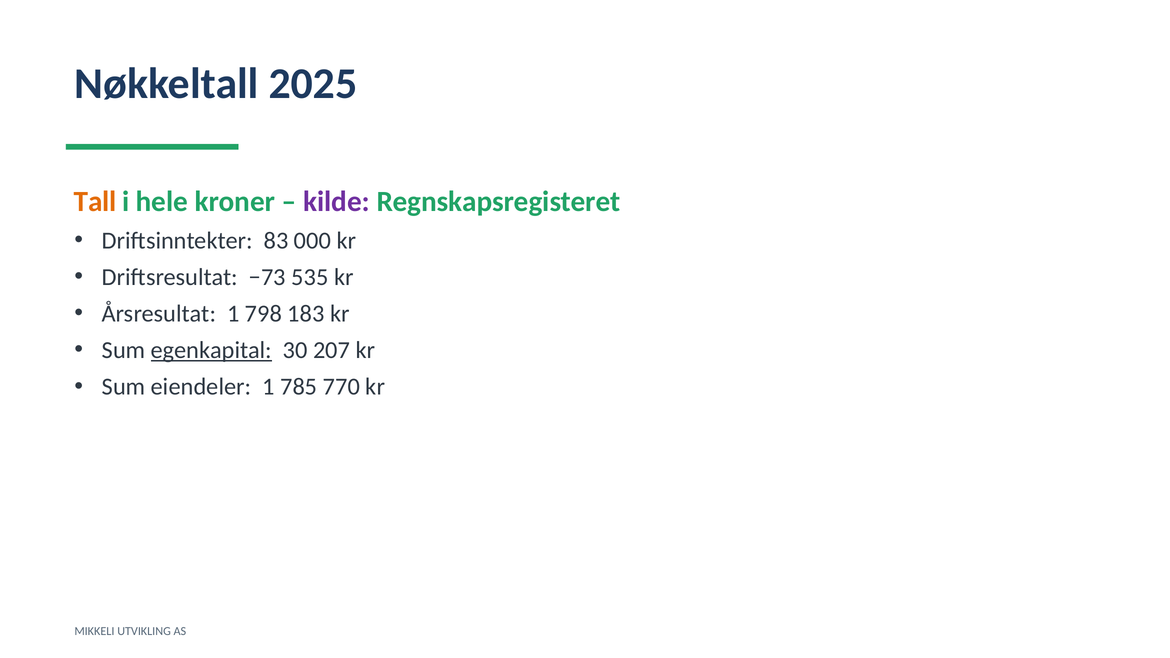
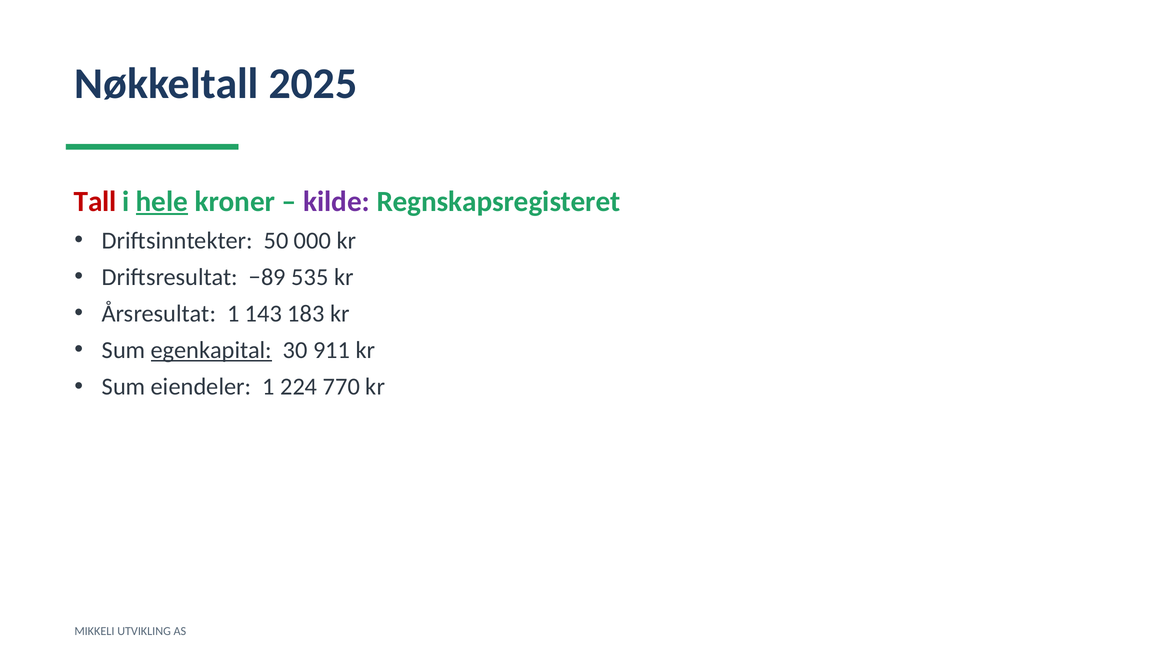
Tall colour: orange -> red
hele underline: none -> present
83: 83 -> 50
−73: −73 -> −89
798: 798 -> 143
207: 207 -> 911
785: 785 -> 224
